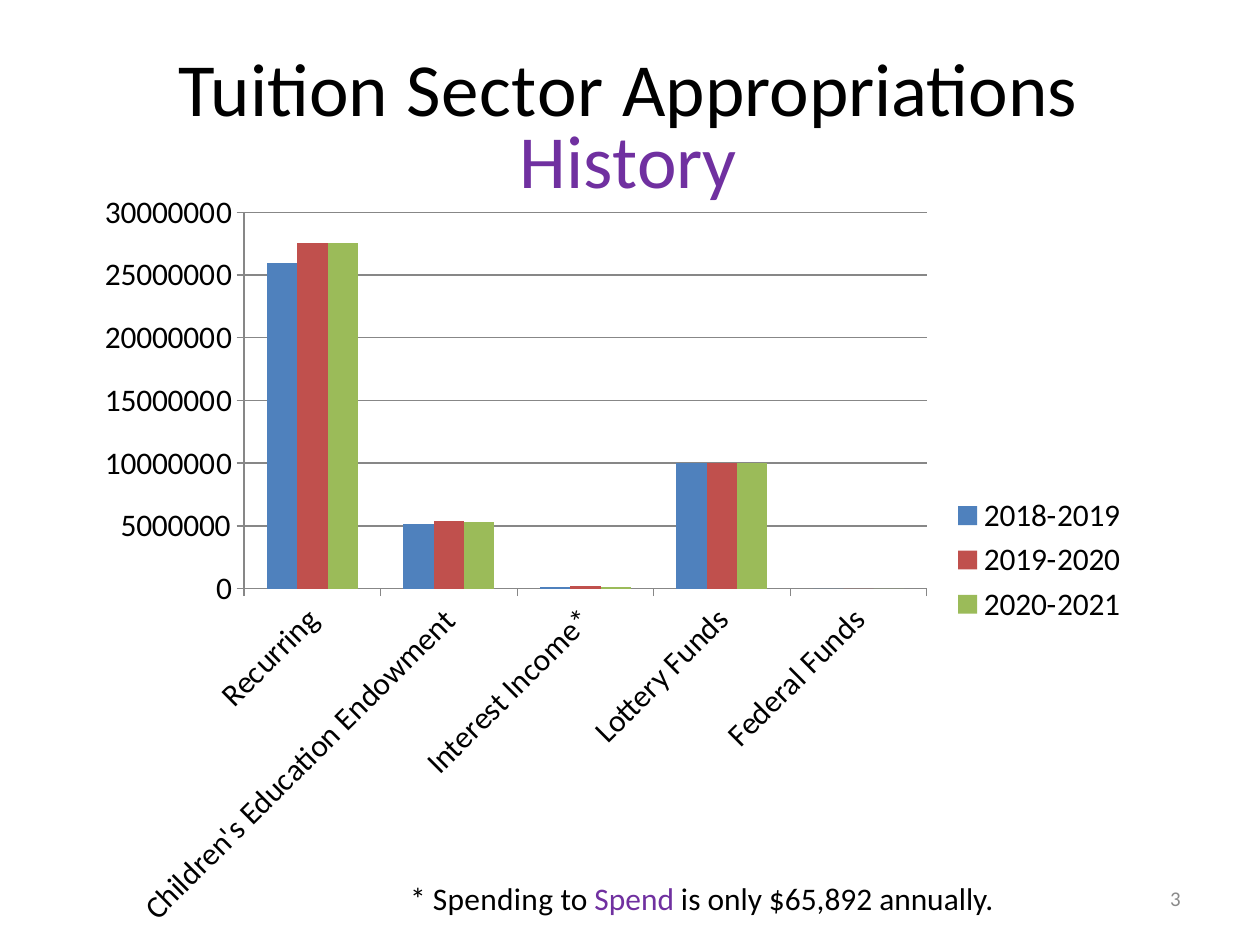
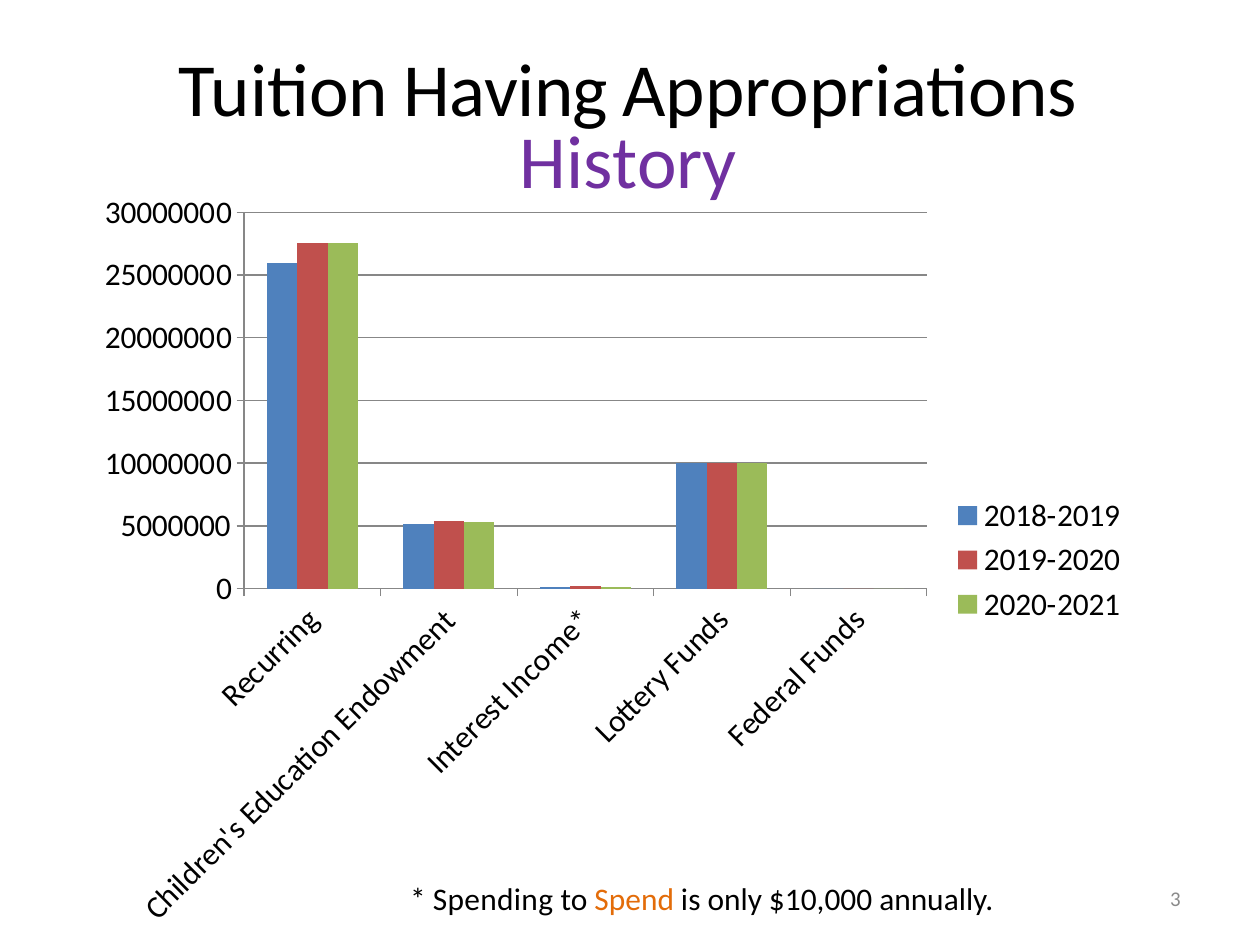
Sector: Sector -> Having
Spend colour: purple -> orange
$65,892: $65,892 -> $10,000
